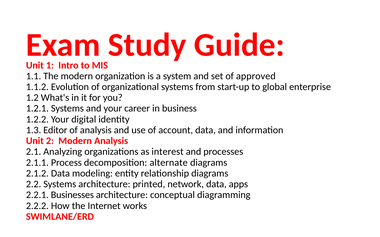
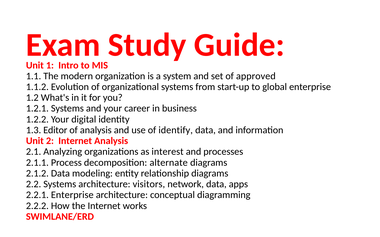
account: account -> identify
2 Modern: Modern -> Internet
printed: printed -> visitors
2.2.1 Businesses: Businesses -> Enterprise
